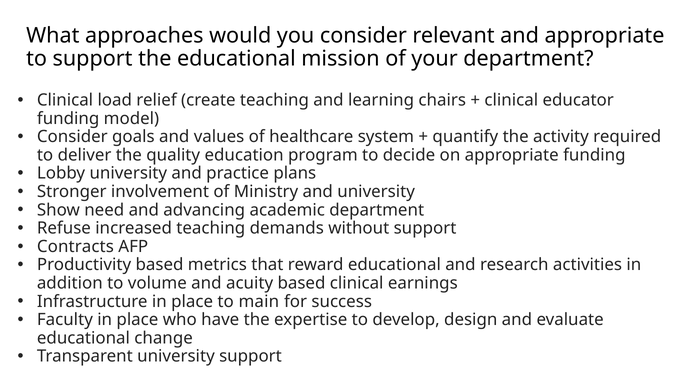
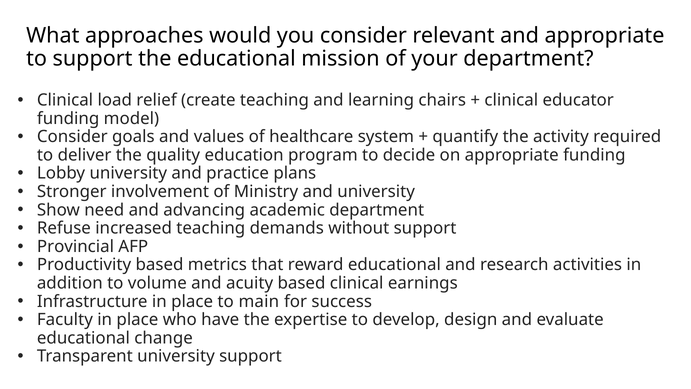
Contracts: Contracts -> Provincial
